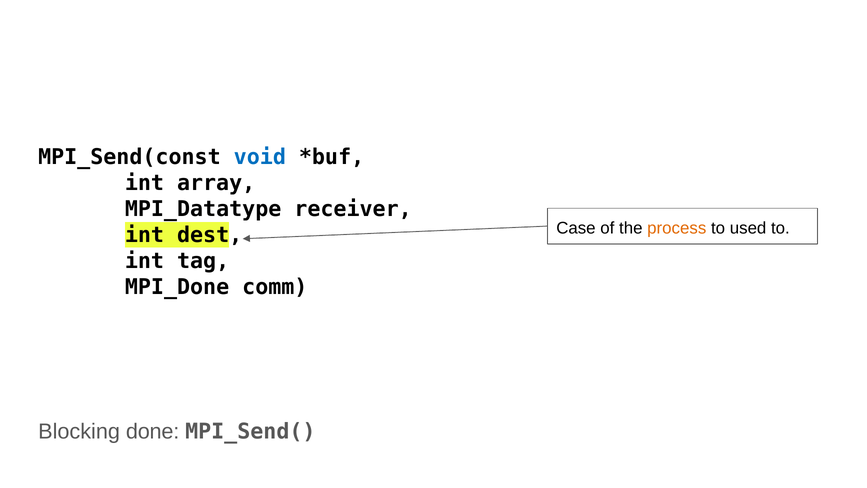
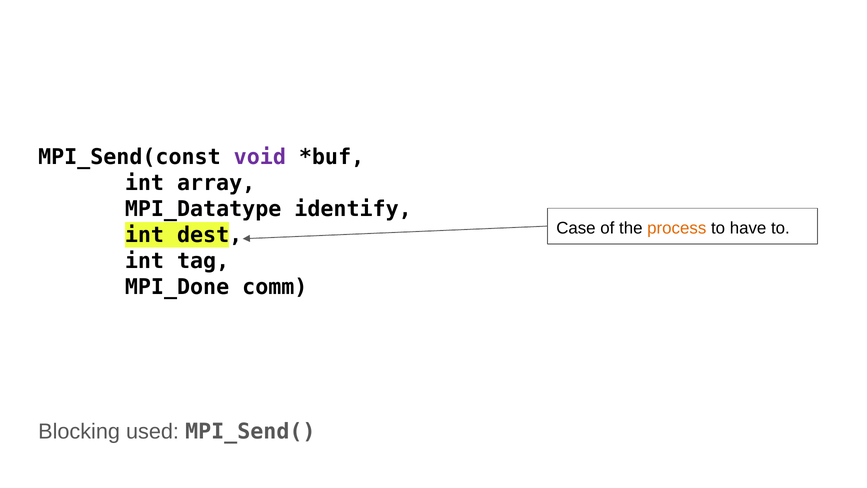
void colour: blue -> purple
receiver: receiver -> identify
used: used -> have
done: done -> used
